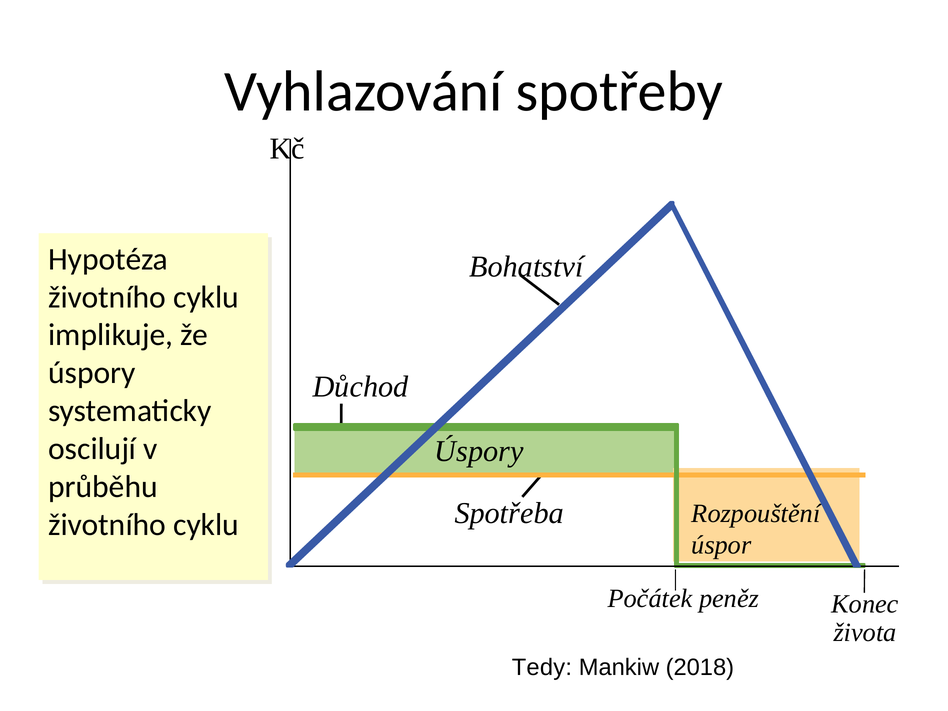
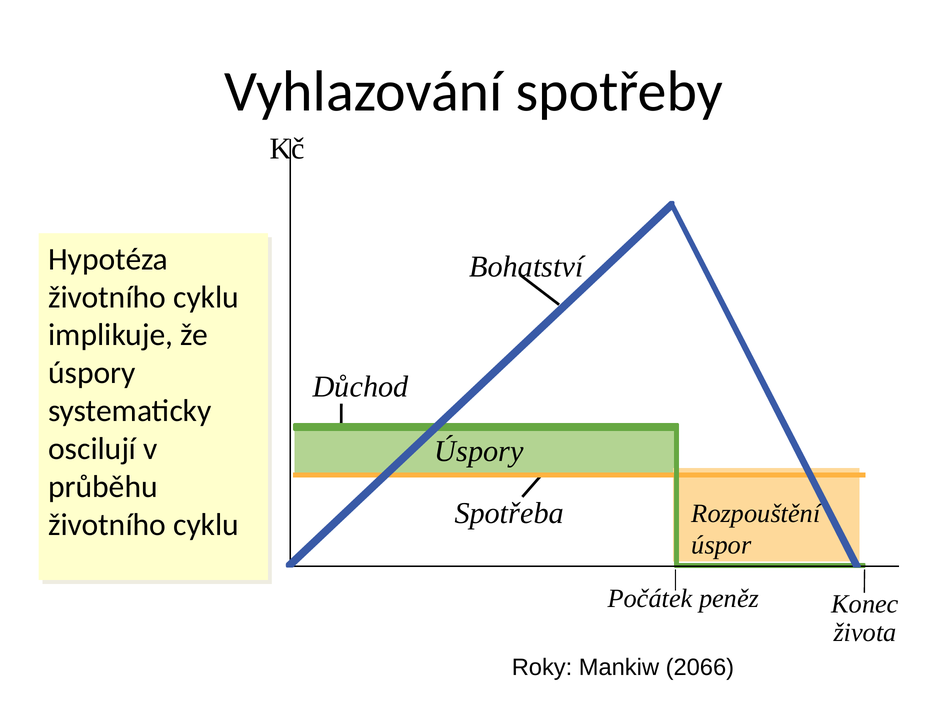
Tedy: Tedy -> Roky
2018: 2018 -> 2066
